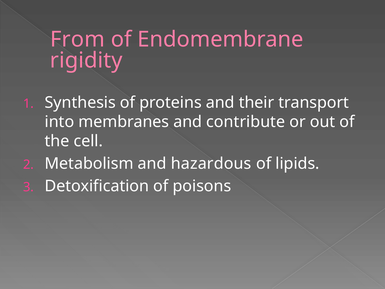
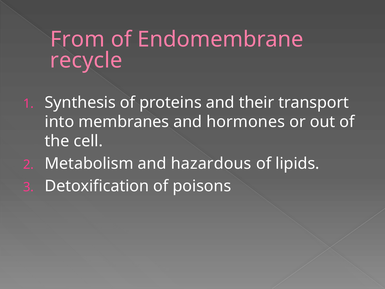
rigidity: rigidity -> recycle
contribute: contribute -> hormones
